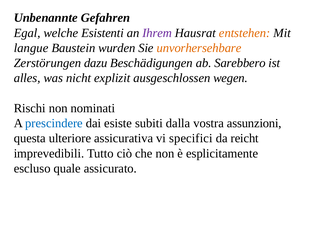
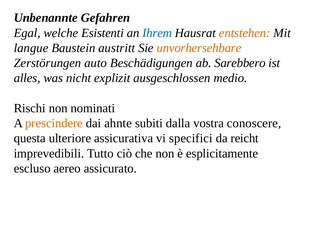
Ihrem colour: purple -> blue
wurden: wurden -> austritt
dazu: dazu -> auto
wegen: wegen -> medio
prescindere colour: blue -> orange
esiste: esiste -> ahnte
assunzioni: assunzioni -> conoscere
quale: quale -> aereo
